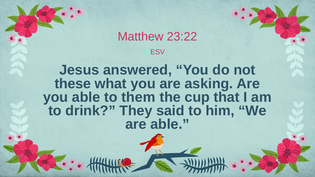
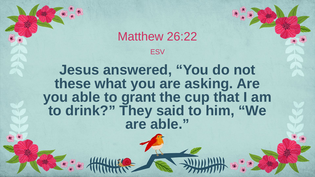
23:22: 23:22 -> 26:22
them: them -> grant
